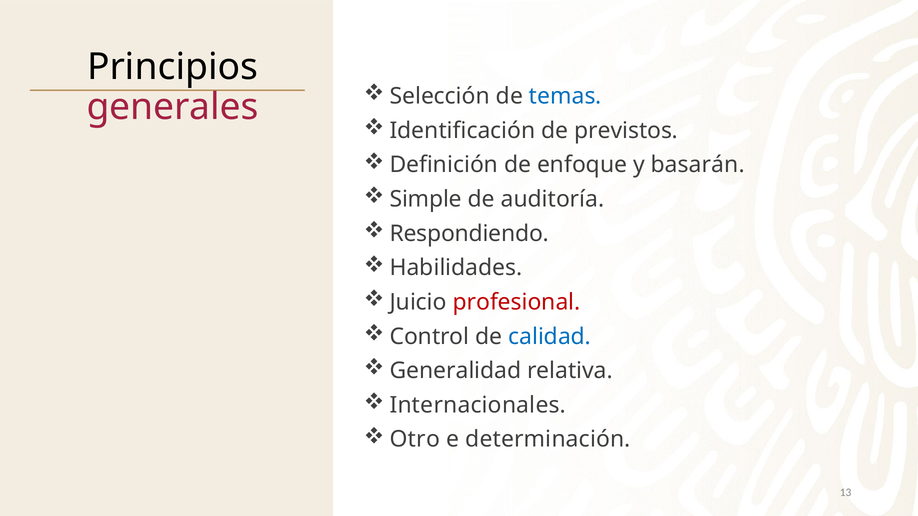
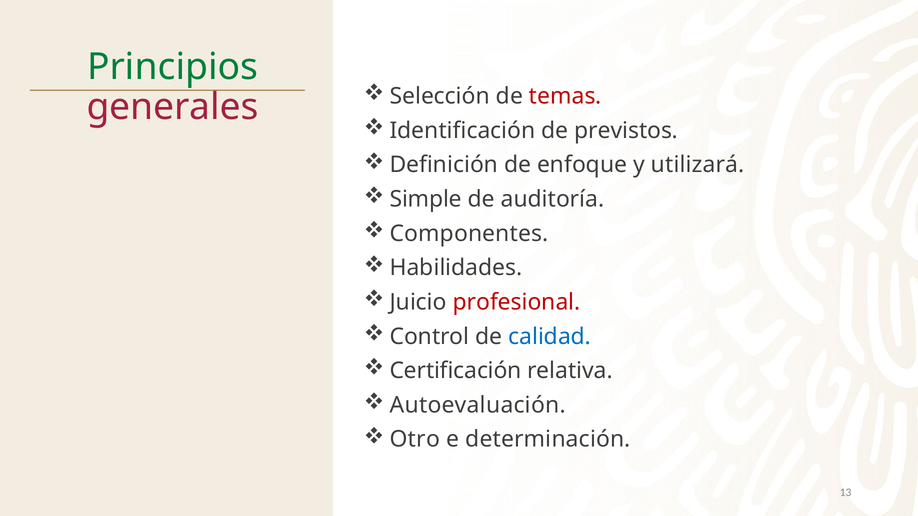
Principios colour: black -> green
temas colour: blue -> red
basarán: basarán -> utilizará
Respondiendo: Respondiendo -> Componentes
Generalidad: Generalidad -> Certificación
Internacionales: Internacionales -> Autoevaluación
